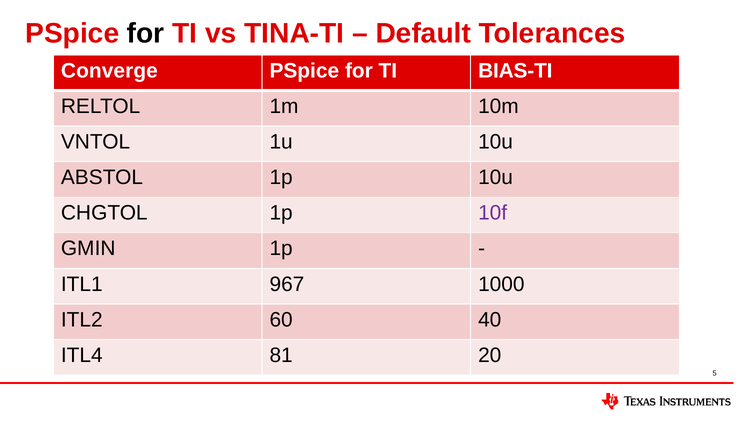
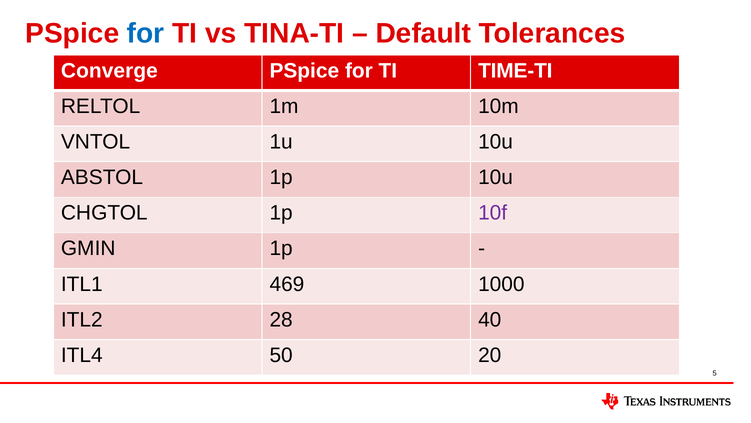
for at (146, 33) colour: black -> blue
BIAS-TI: BIAS-TI -> TIME-TI
967: 967 -> 469
60: 60 -> 28
81: 81 -> 50
